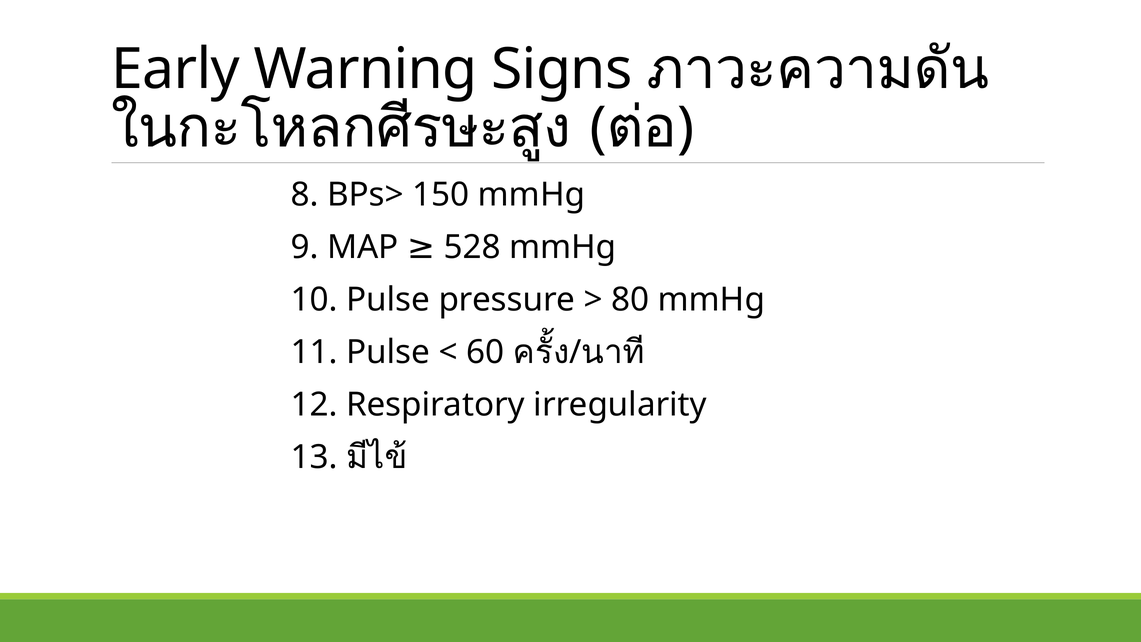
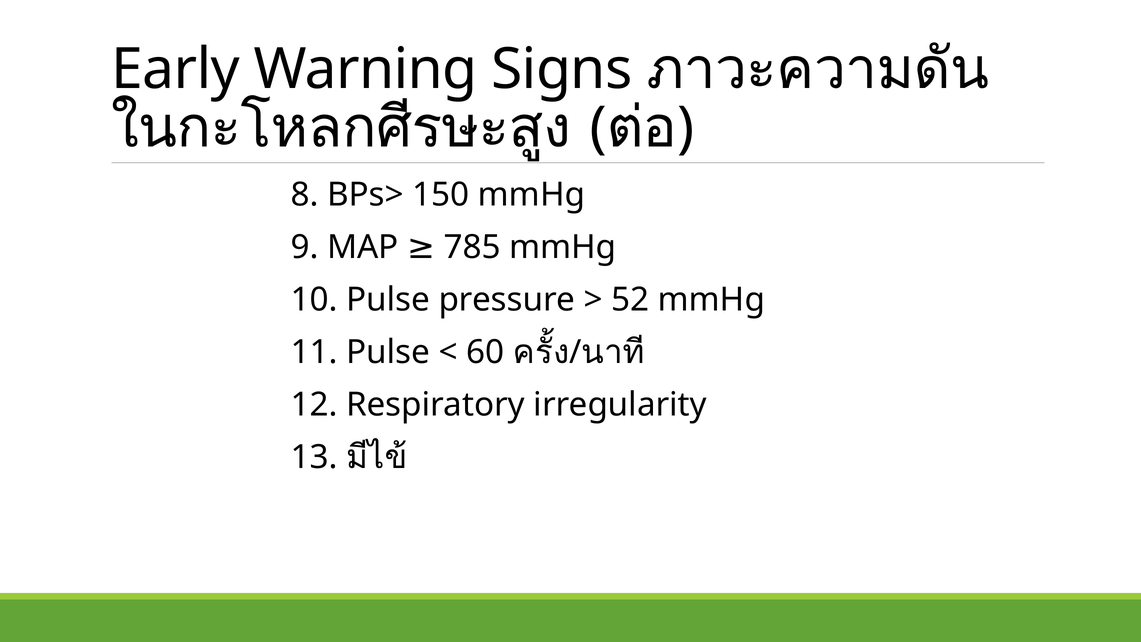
528: 528 -> 785
80: 80 -> 52
